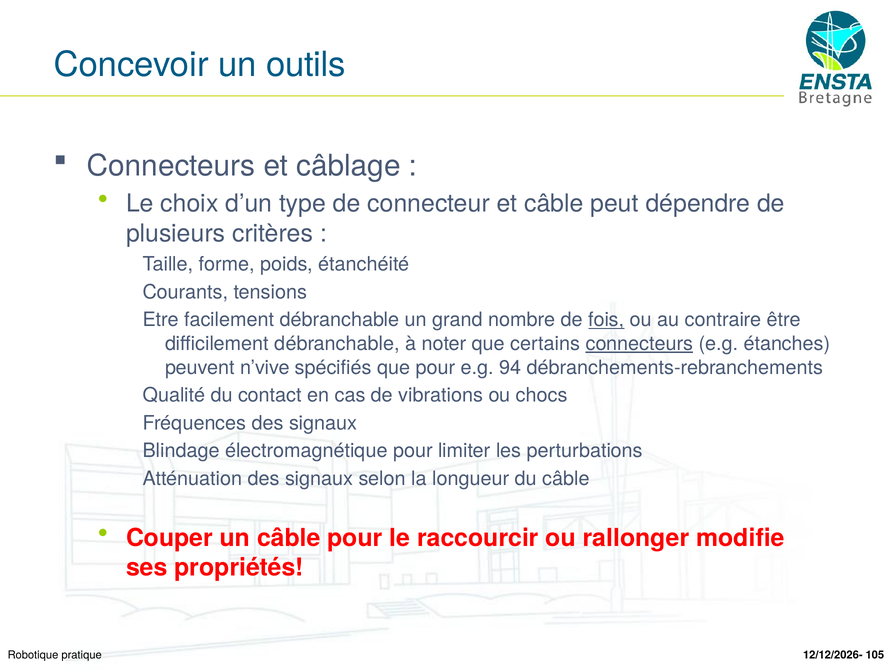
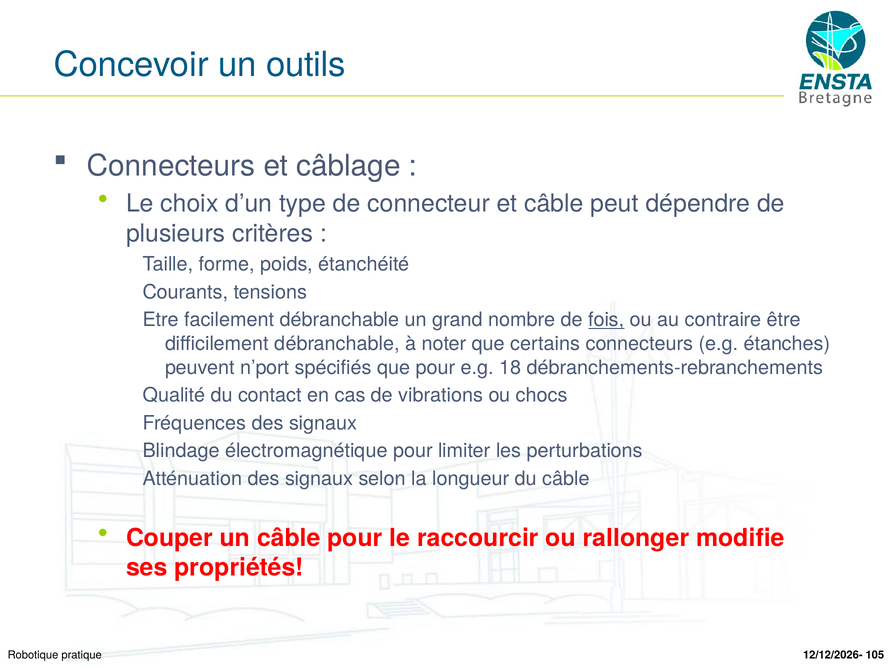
connecteurs at (639, 344) underline: present -> none
n’vive: n’vive -> n’port
94: 94 -> 18
